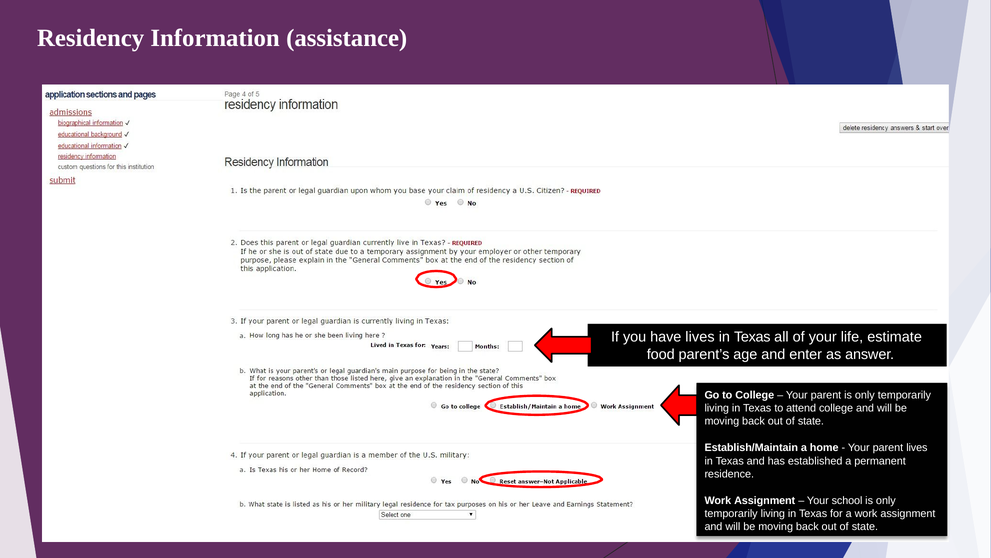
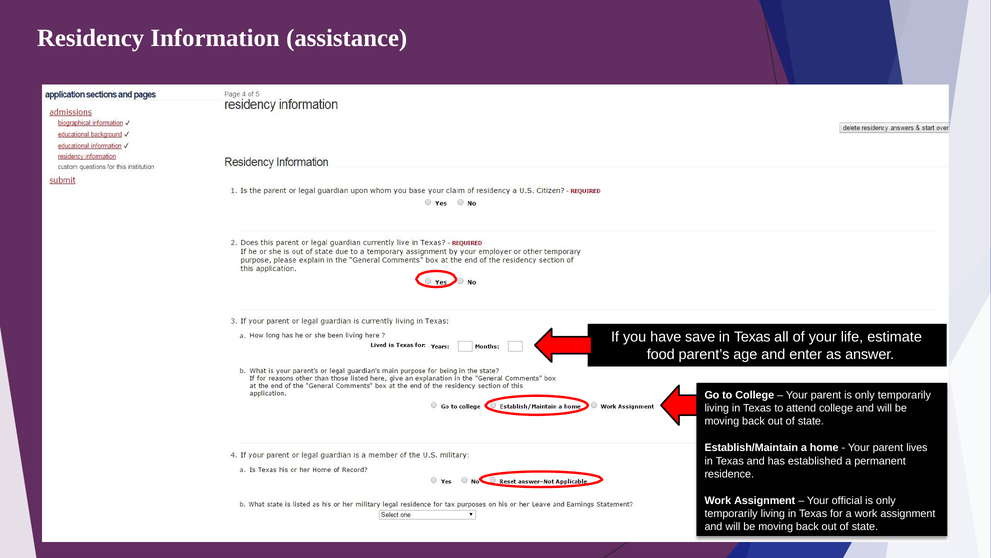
have lives: lives -> save
school: school -> official
